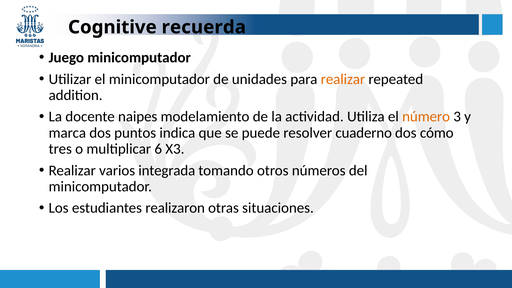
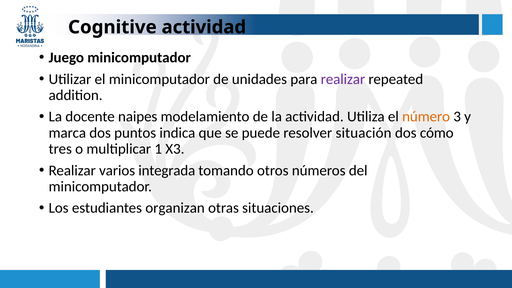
Cognitive recuerda: recuerda -> actividad
realizar at (343, 79) colour: orange -> purple
cuaderno: cuaderno -> situación
6: 6 -> 1
realizaron: realizaron -> organizan
